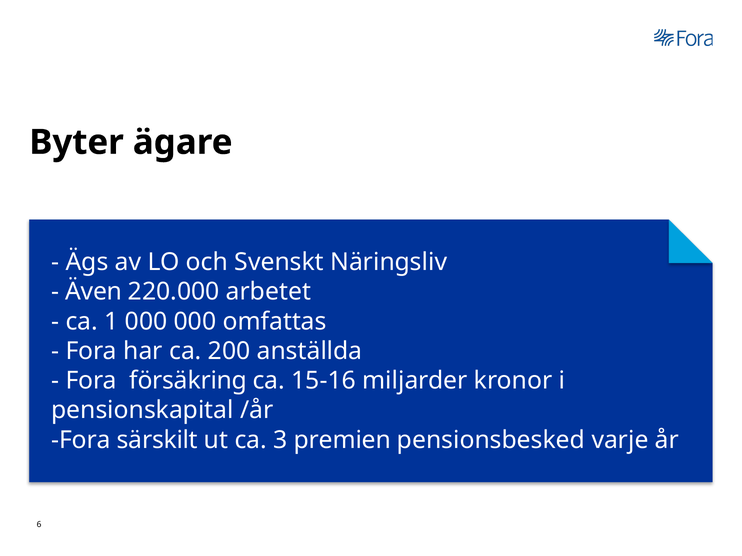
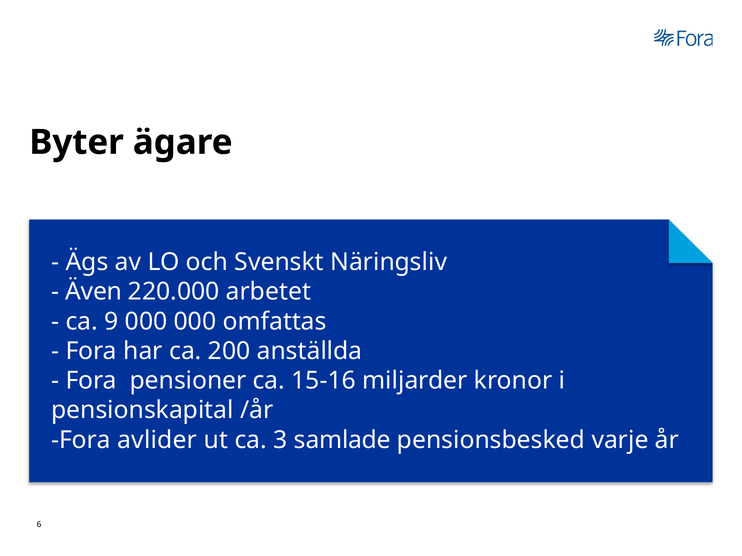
1: 1 -> 9
försäkring: försäkring -> pensioner
särskilt: särskilt -> avlider
premien: premien -> samlade
